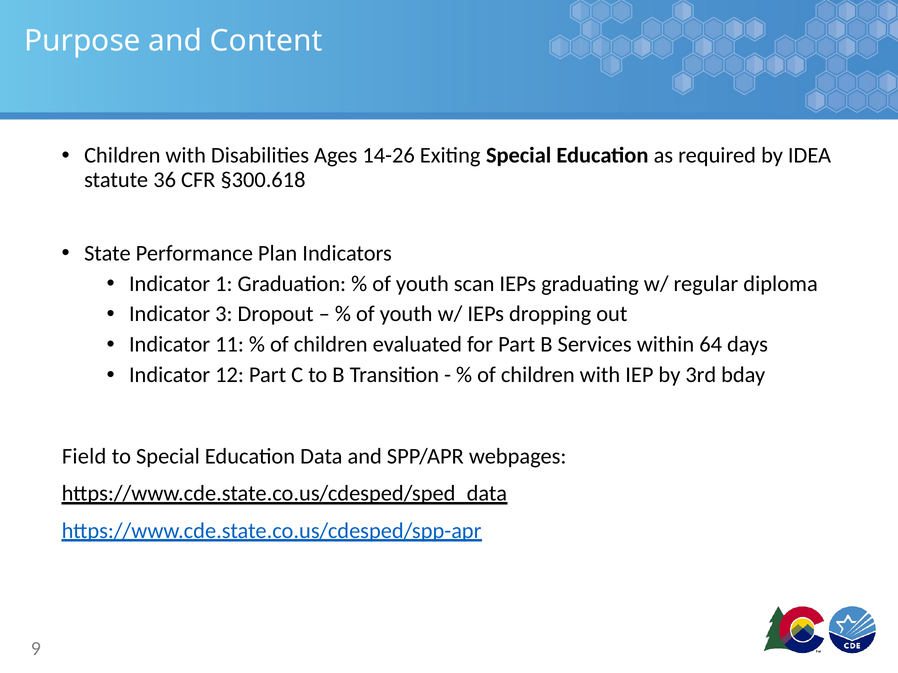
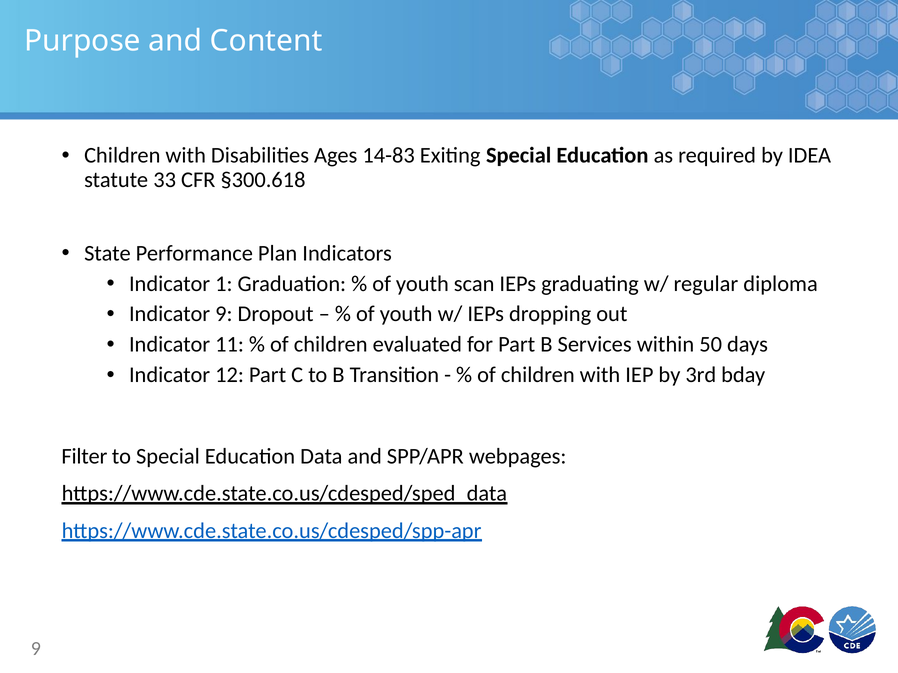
14-26: 14-26 -> 14-83
36: 36 -> 33
Indicator 3: 3 -> 9
64: 64 -> 50
Field: Field -> Filter
